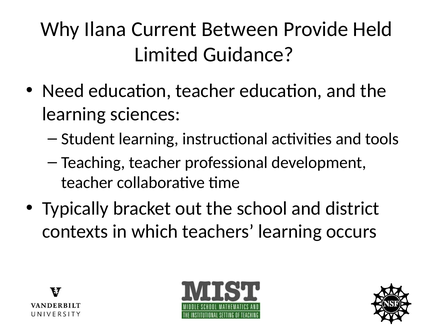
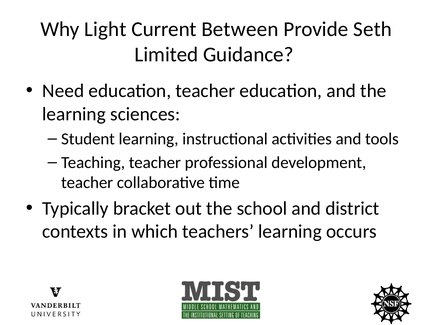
Ilana: Ilana -> Light
Held: Held -> Seth
